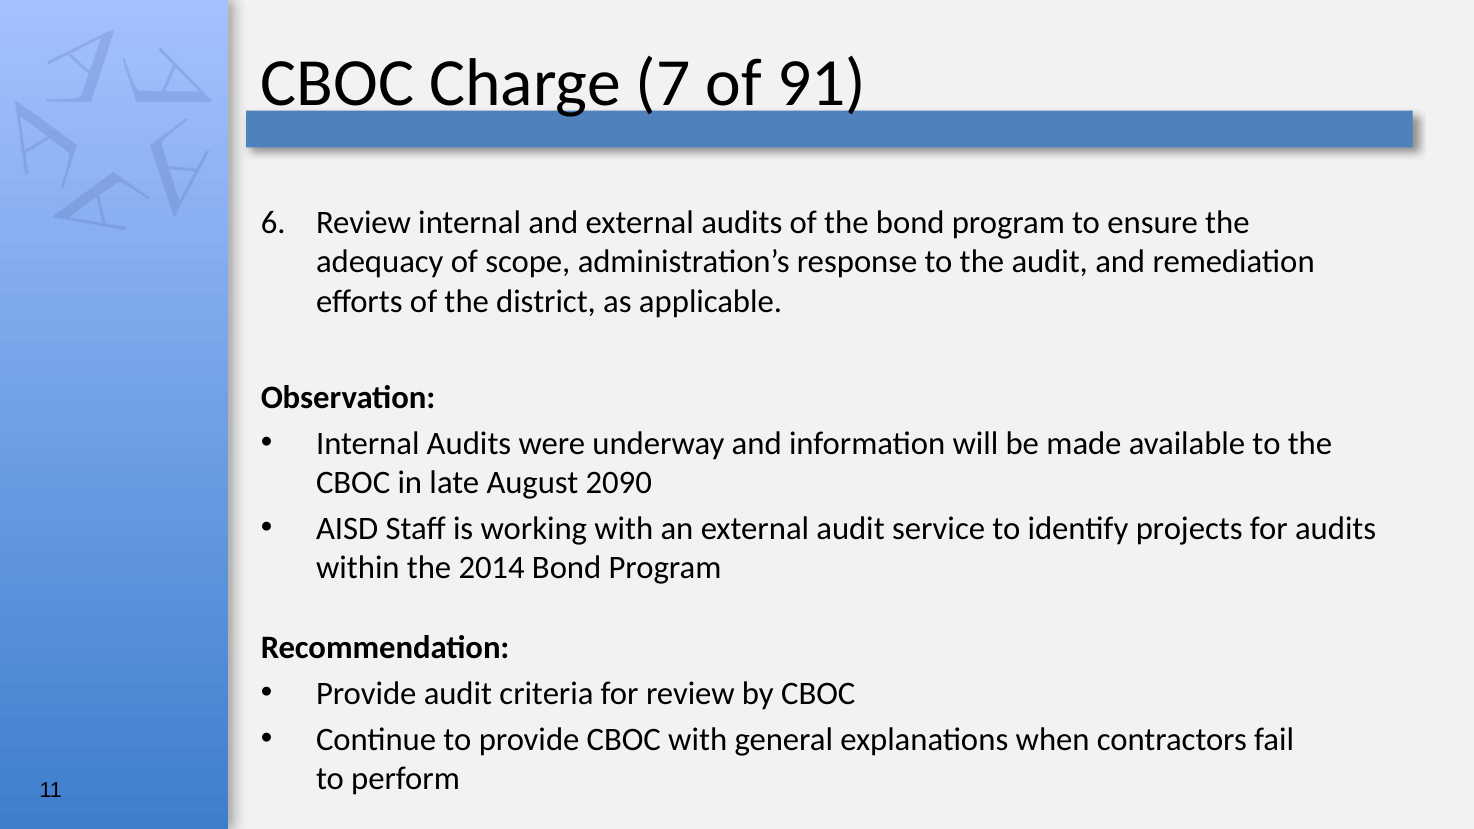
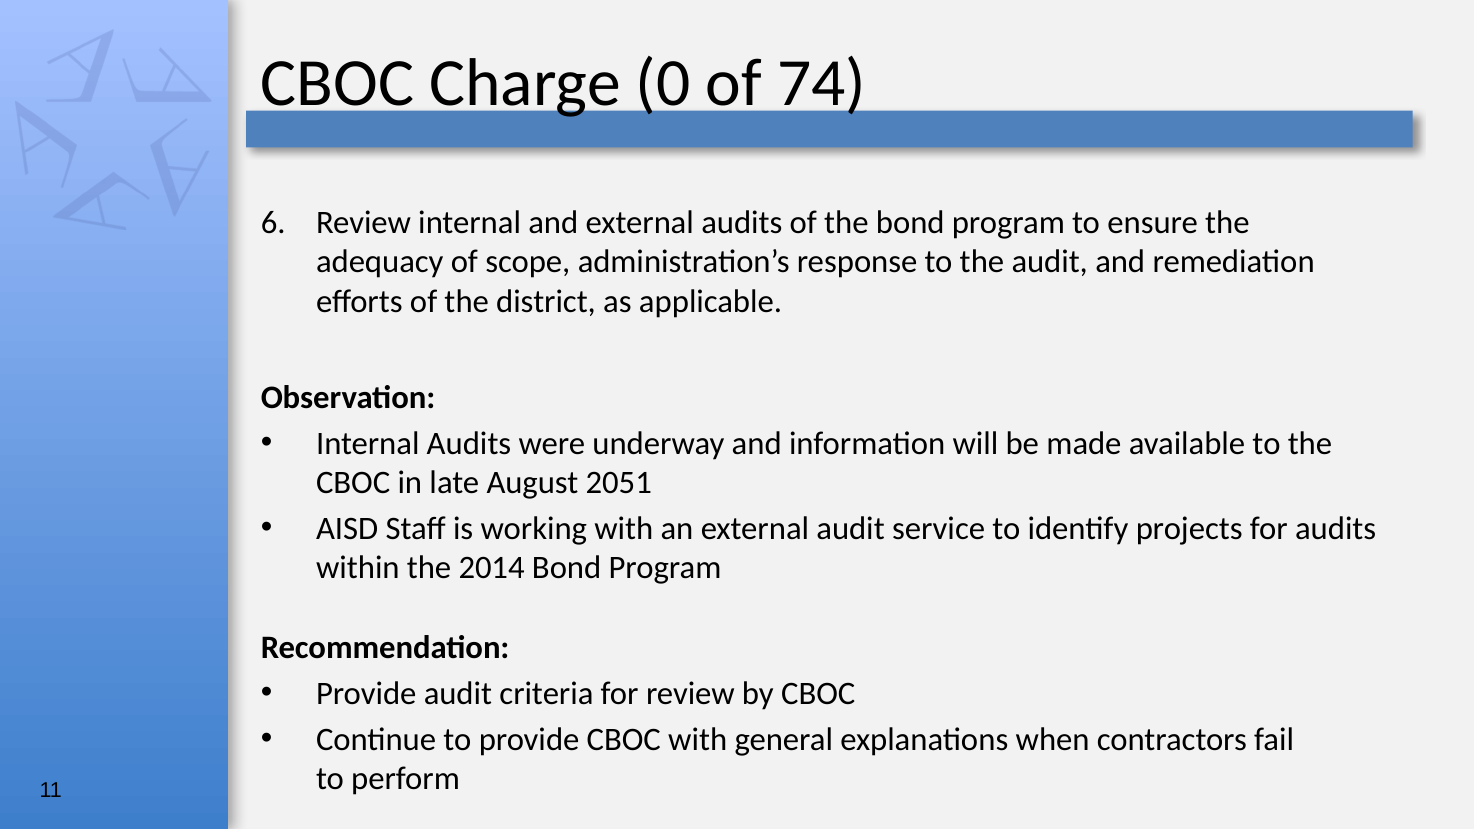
7: 7 -> 0
91: 91 -> 74
2090: 2090 -> 2051
